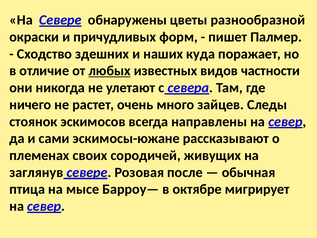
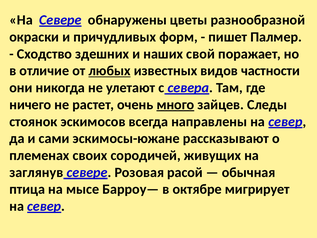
куда: куда -> свой
много underline: none -> present
после: после -> расой
